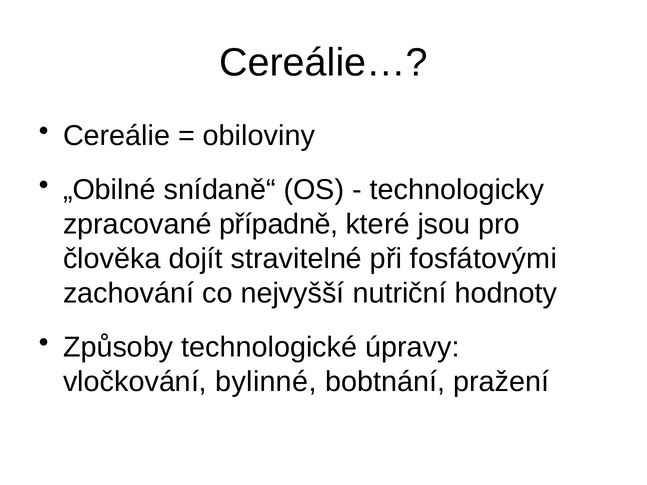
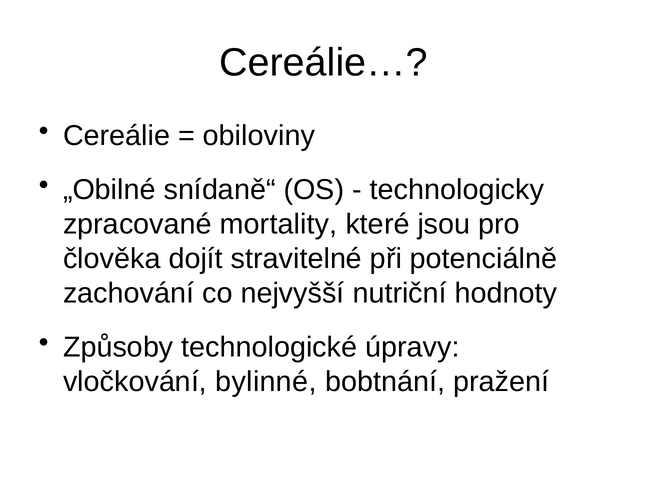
případně: případně -> mortality
fosfátovými: fosfátovými -> potenciálně
